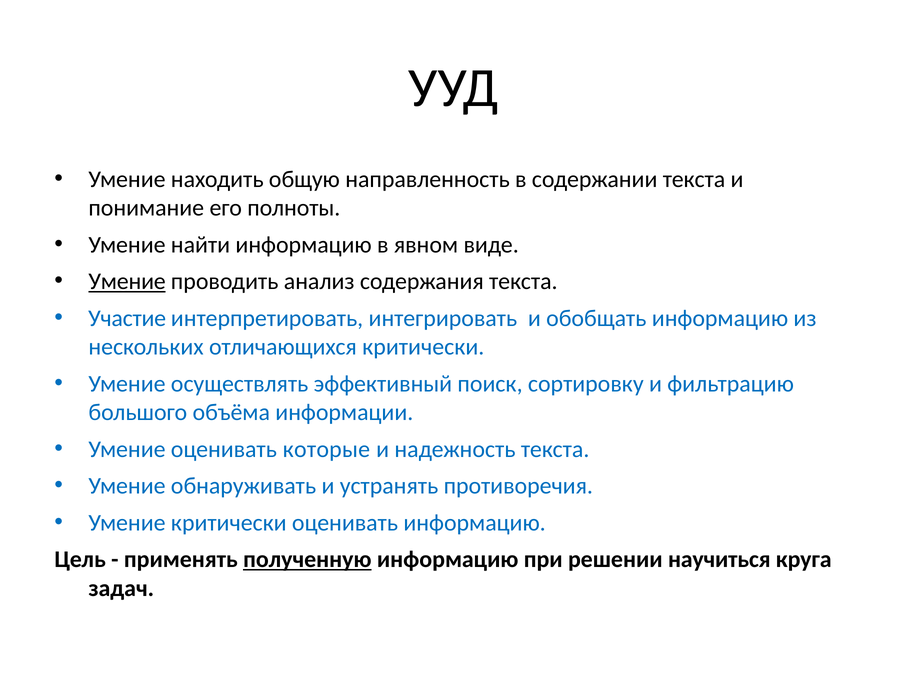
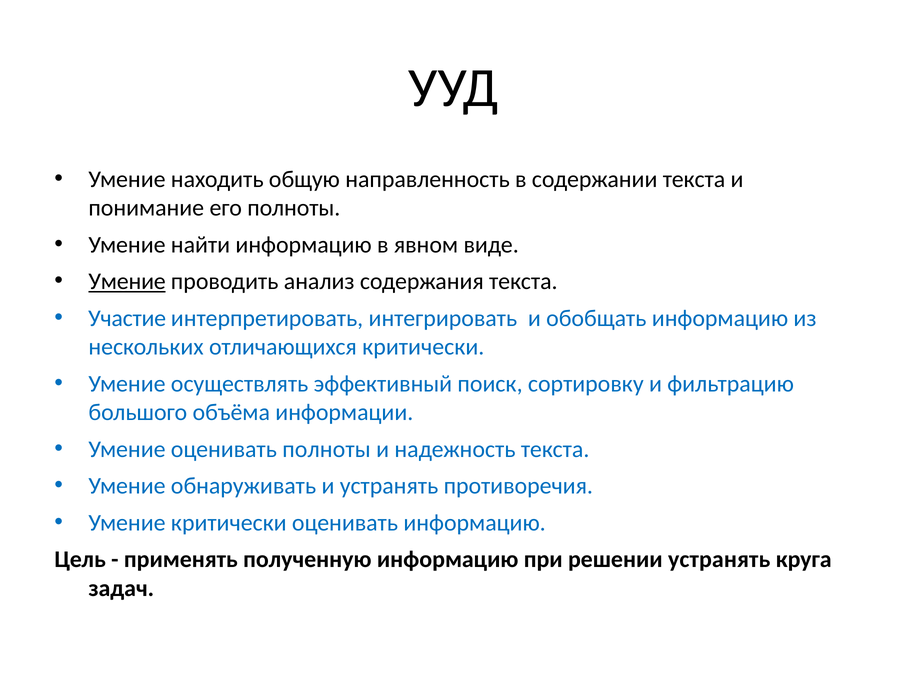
оценивать которые: которые -> полноты
полученную underline: present -> none
решении научиться: научиться -> устранять
